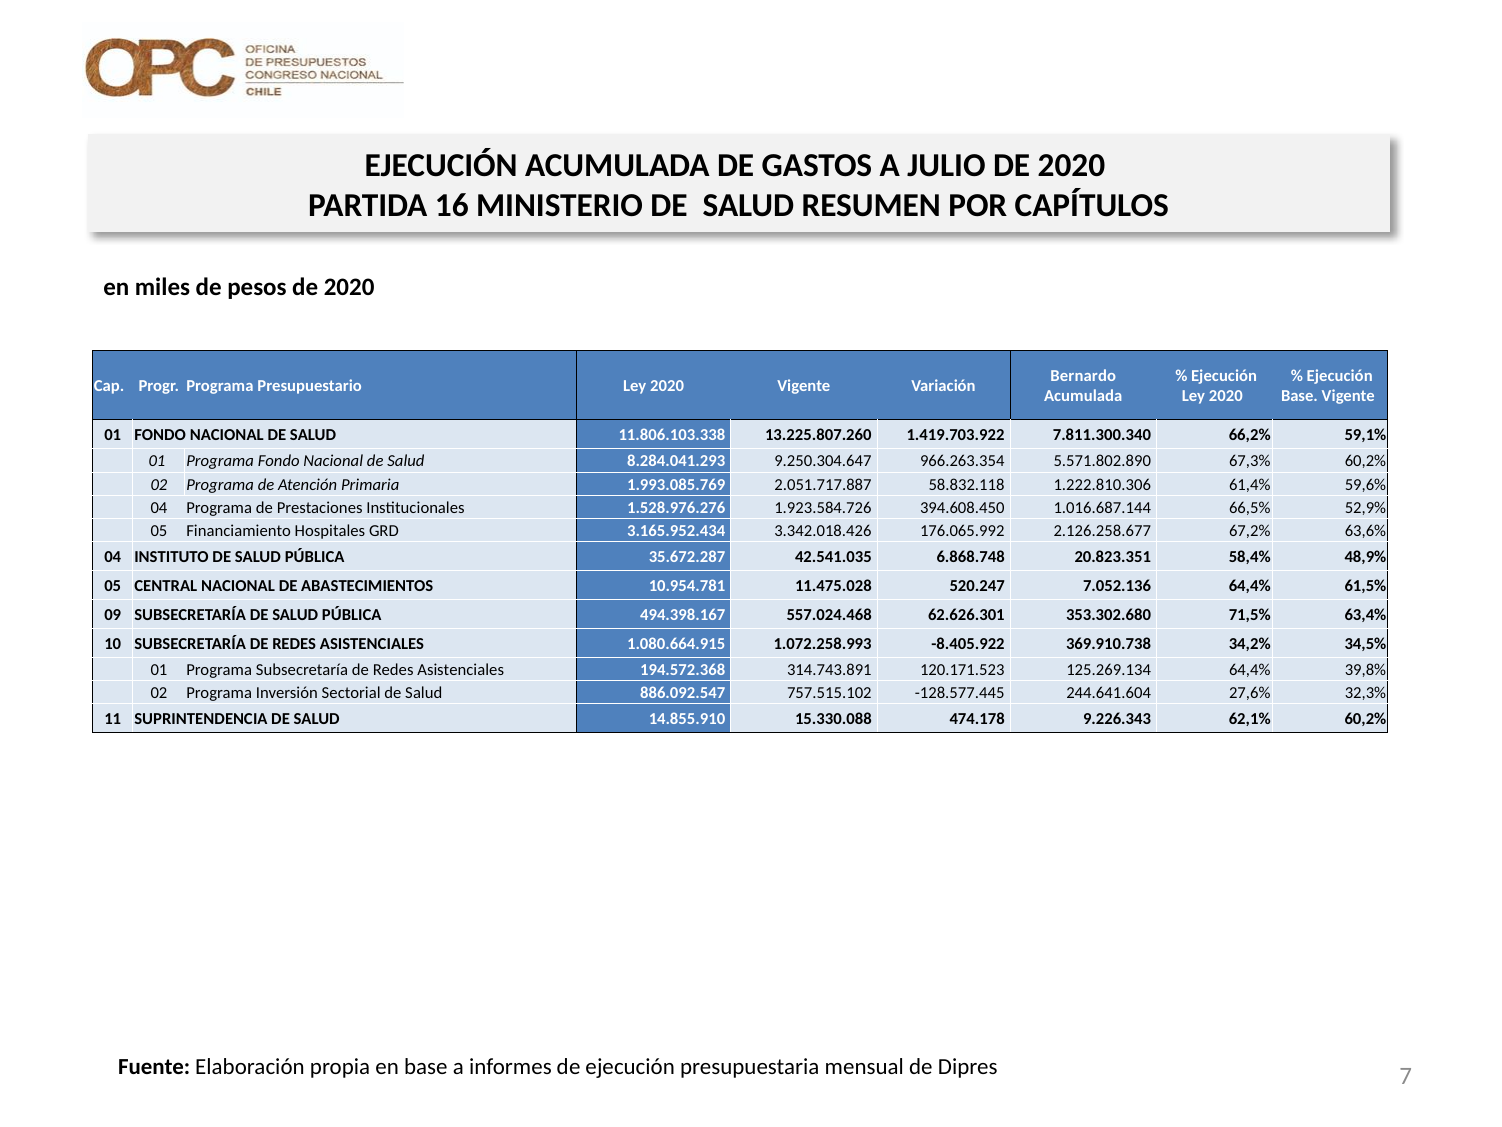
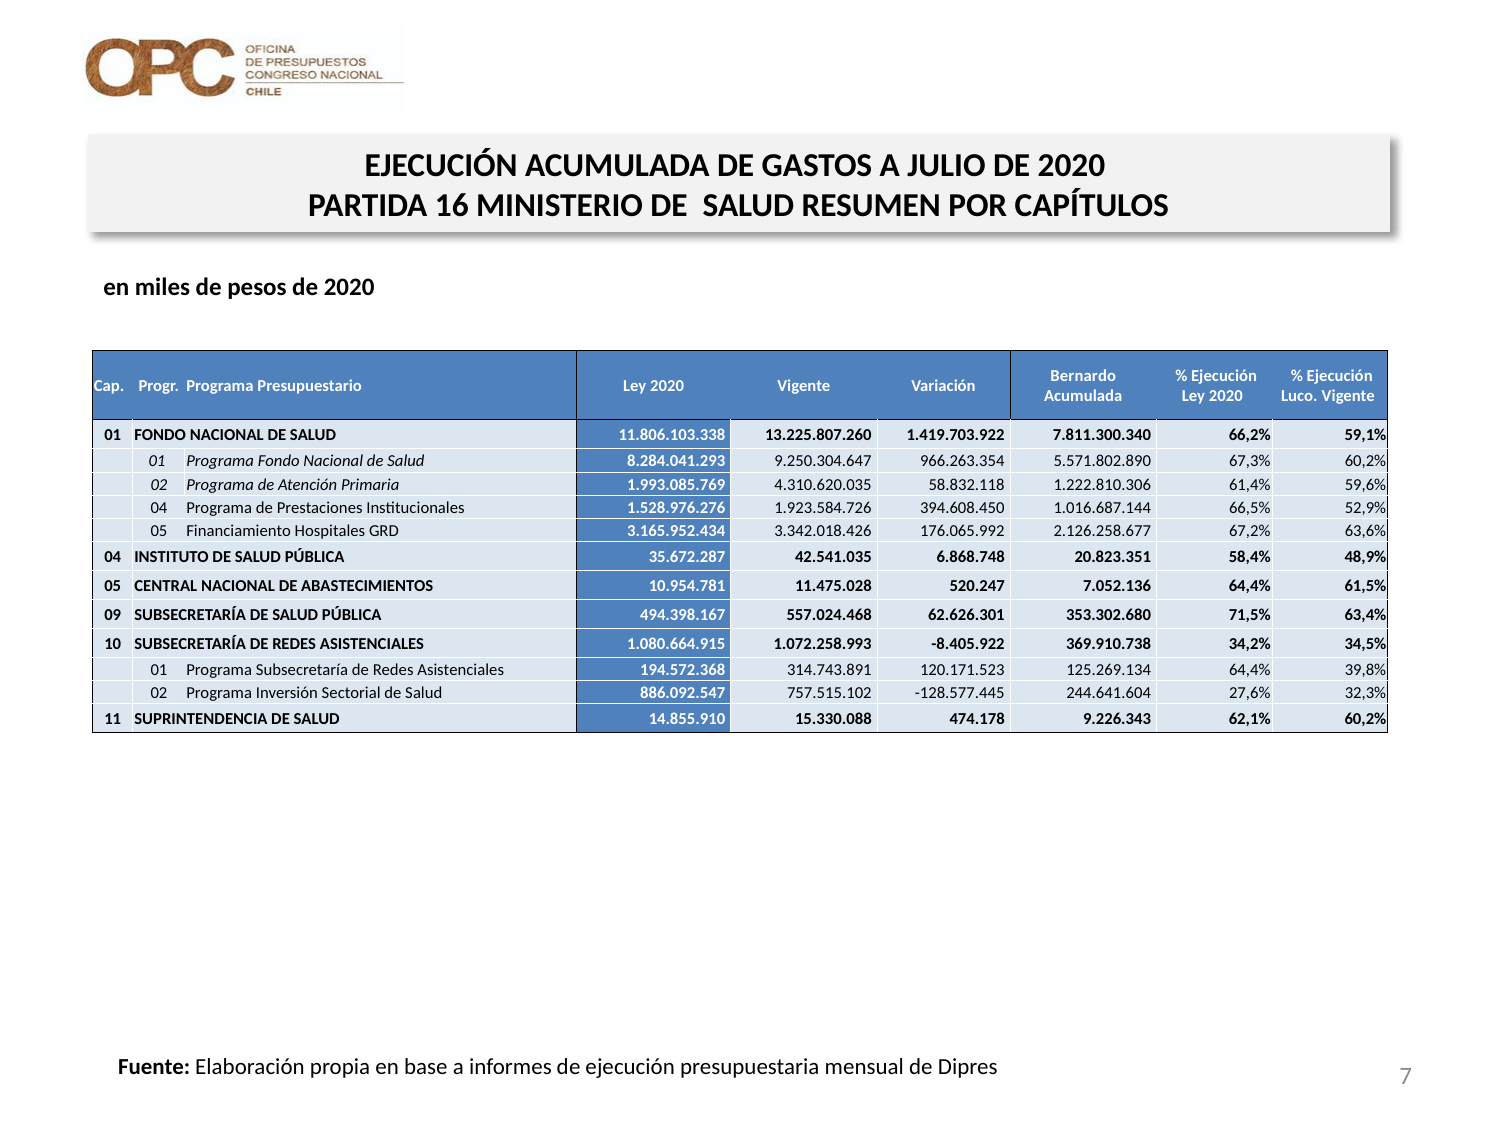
Base at (1299, 396): Base -> Luco
2.051.717.887: 2.051.717.887 -> 4.310.620.035
